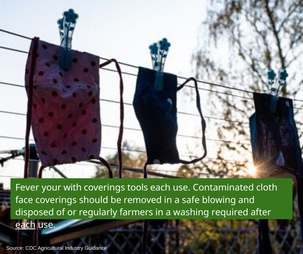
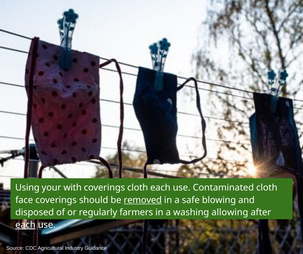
Fever: Fever -> Using
coverings tools: tools -> cloth
removed underline: none -> present
required: required -> allowing
